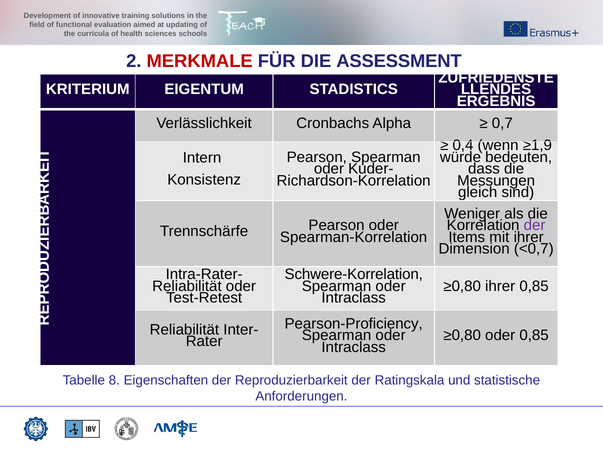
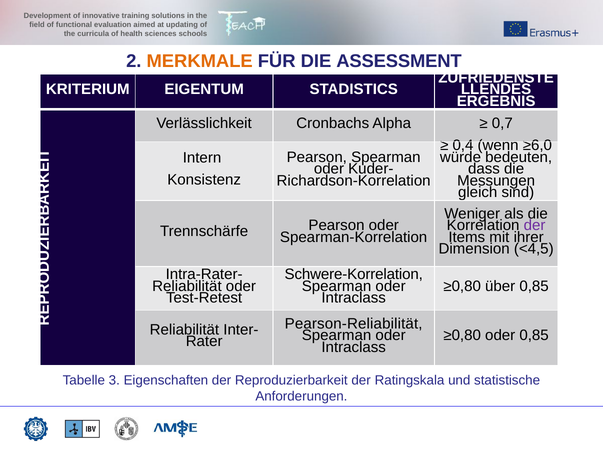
MERKMALE colour: red -> orange
≥1,9: ≥1,9 -> ≥6,0
<0,7: <0,7 -> <4,5
≥0,80 ihrer: ihrer -> über
Pearson-Proficiency: Pearson-Proficiency -> Pearson-Reliabilität
8: 8 -> 3
